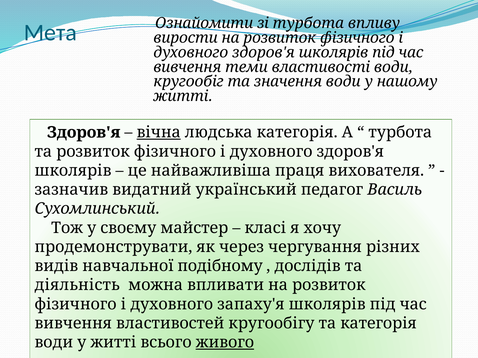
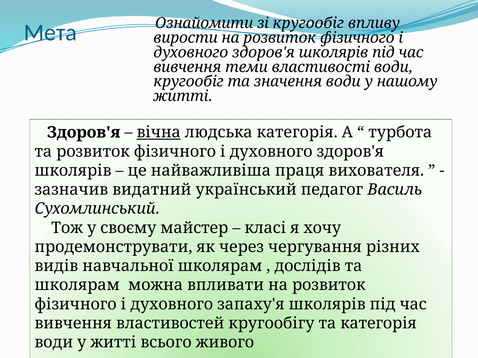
зі турбота: турбота -> кругообіг
навчальної подібному: подібному -> школярам
діяльність at (77, 285): діяльність -> школярам
живого underline: present -> none
